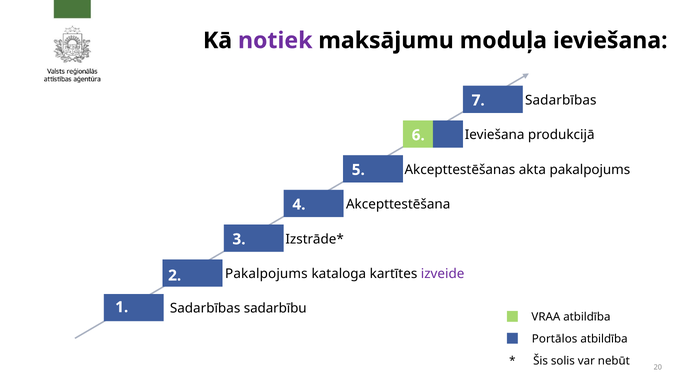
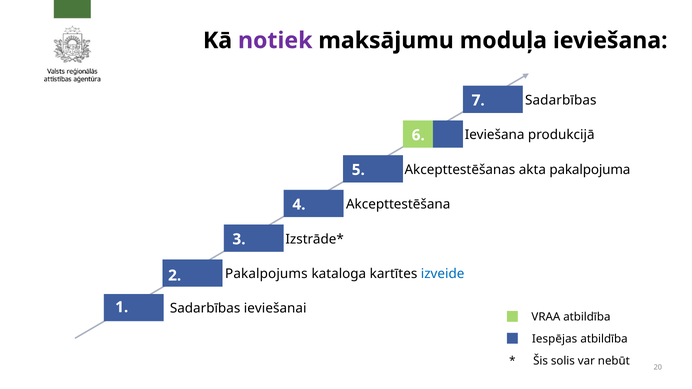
akta pakalpojums: pakalpojums -> pakalpojuma
izveide colour: purple -> blue
sadarbību: sadarbību -> ieviešanai
Portālos: Portālos -> Iespējas
